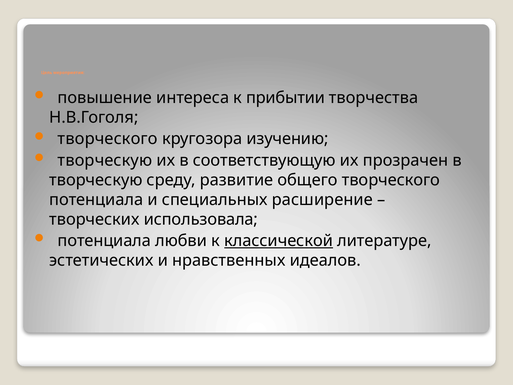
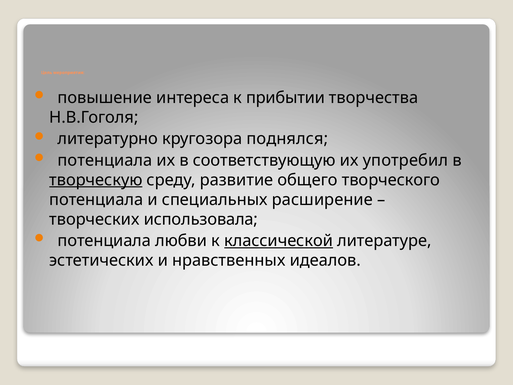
творческого at (108, 139): творческого -> литературно
изучению: изучению -> поднялся
творческую at (105, 160): творческую -> потенциала
прозрачен: прозрачен -> употребил
творческую at (96, 180) underline: none -> present
